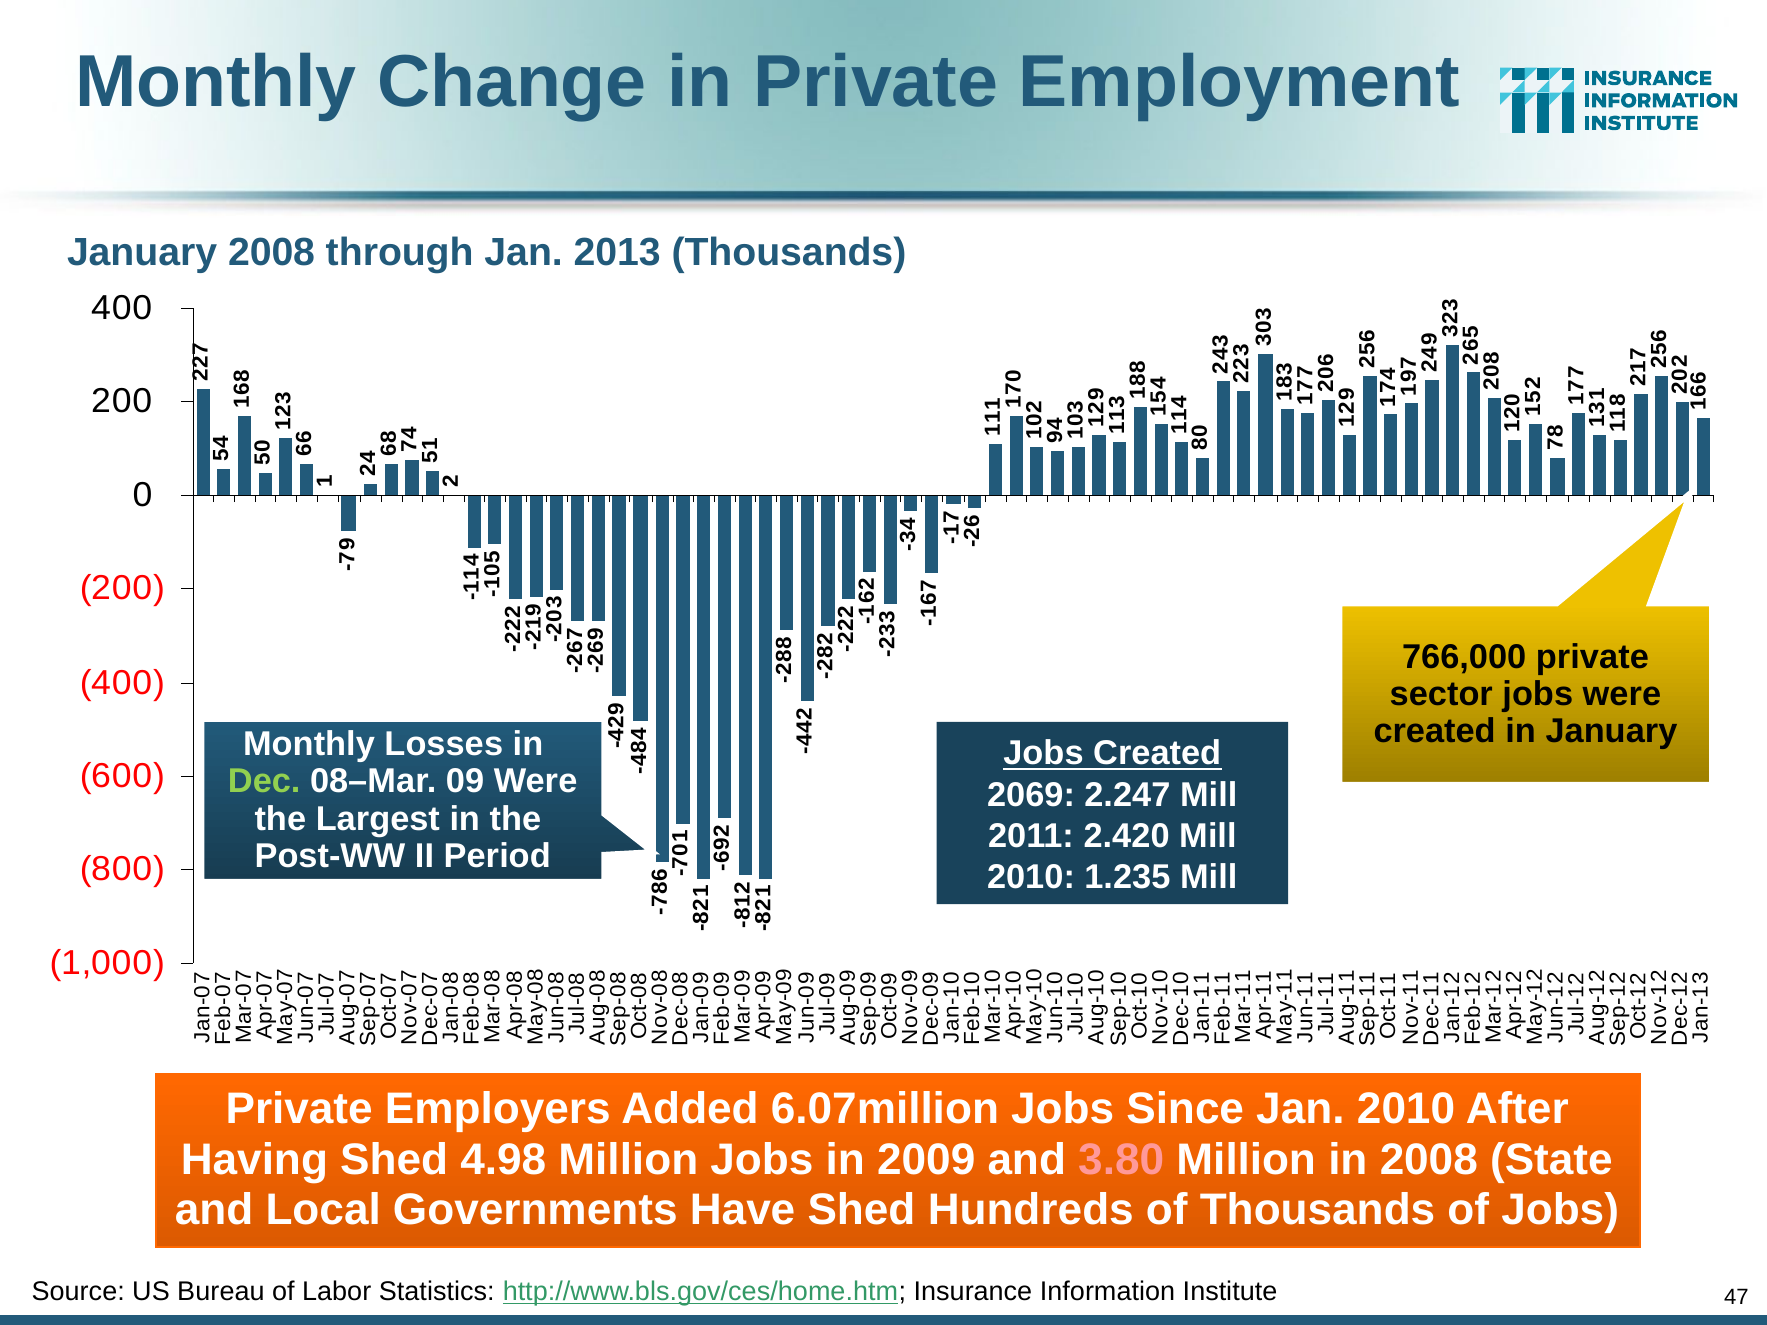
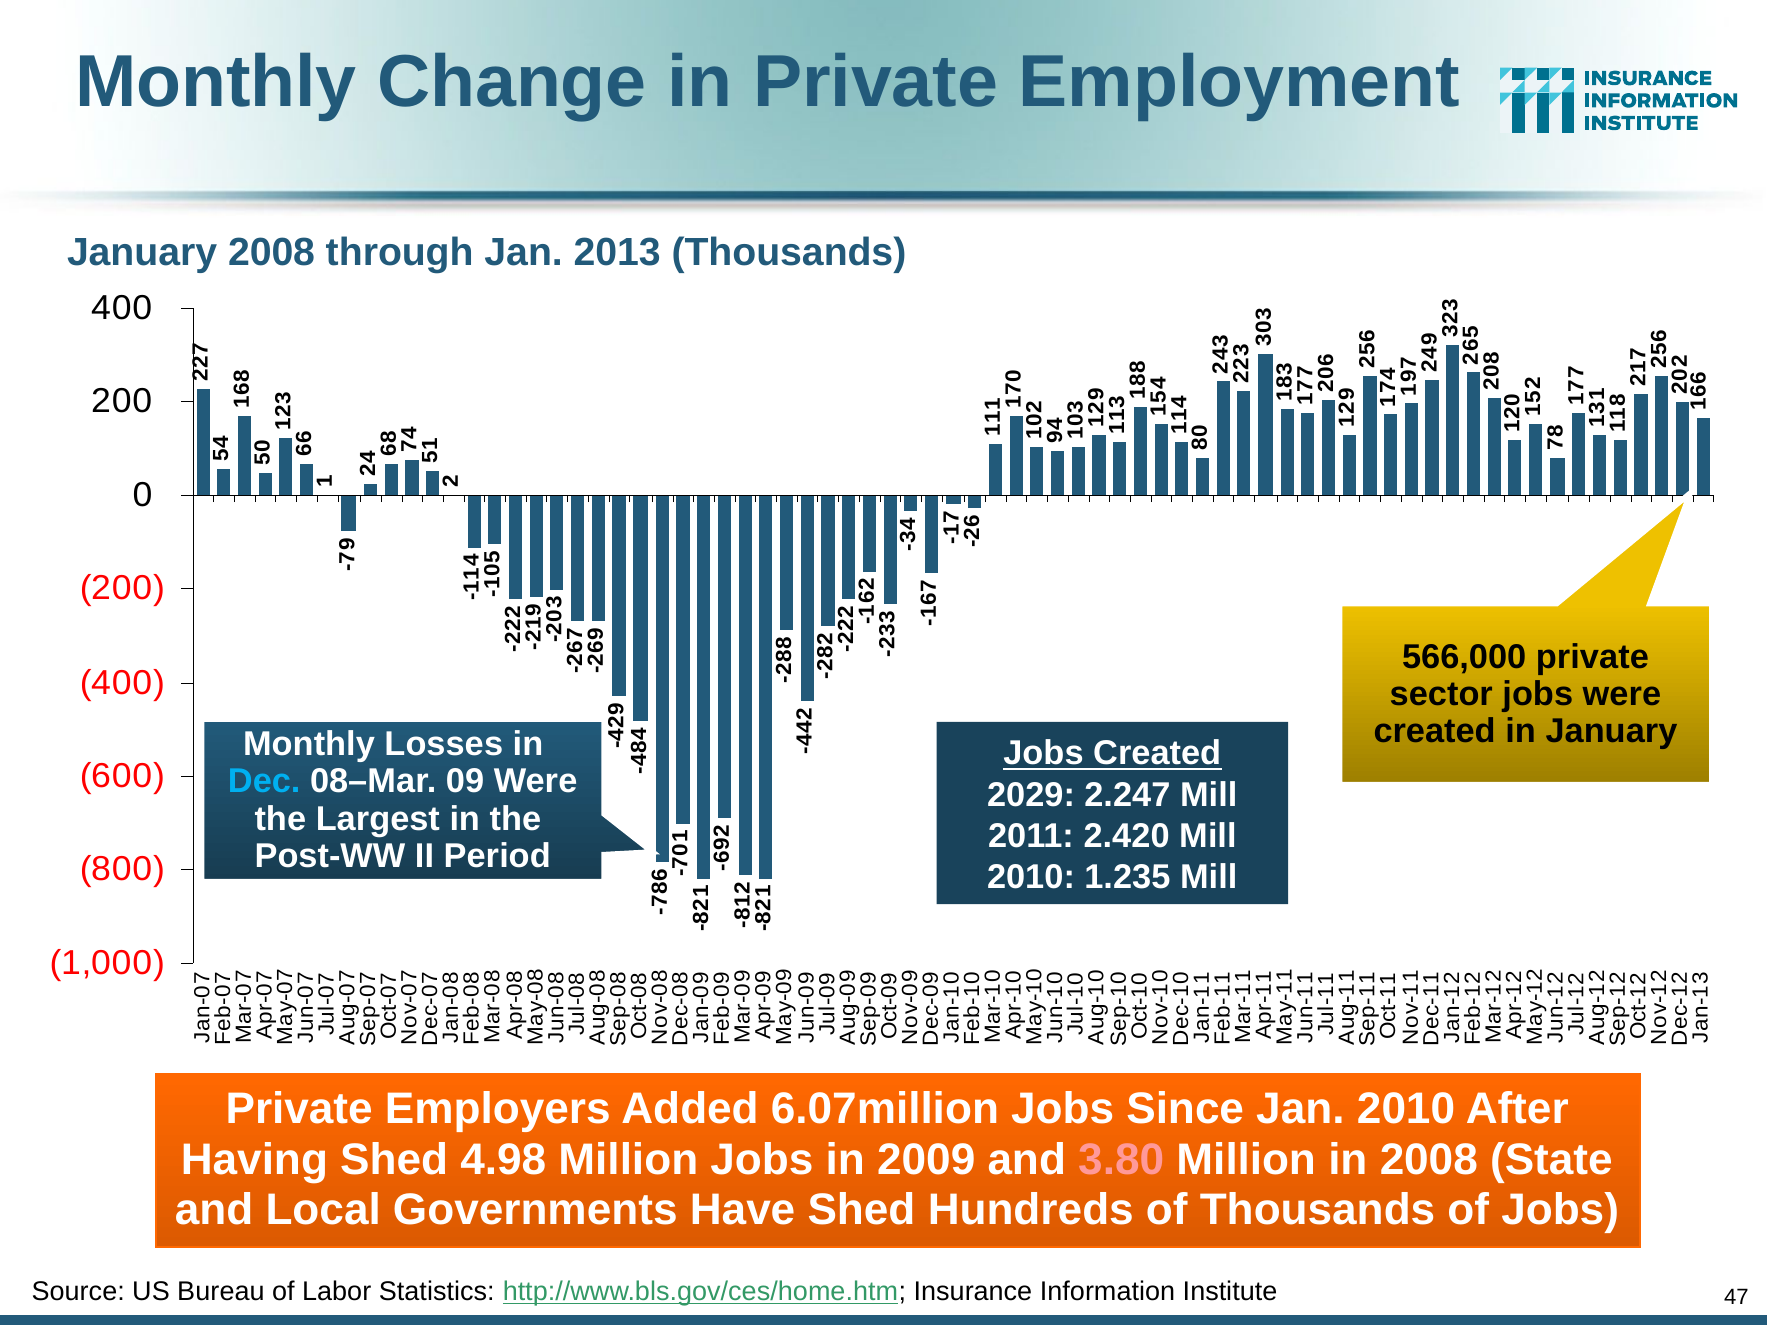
766,000: 766,000 -> 566,000
Dec colour: light green -> light blue
2069: 2069 -> 2029
